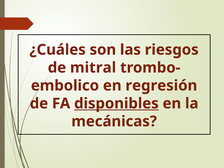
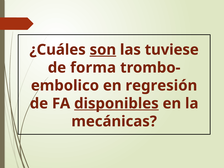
son underline: none -> present
riesgos: riesgos -> tuviese
mitral: mitral -> forma
